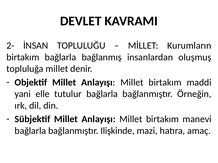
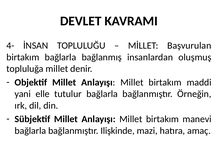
2-: 2- -> 4-
Kurumların: Kurumların -> Başvurulan
